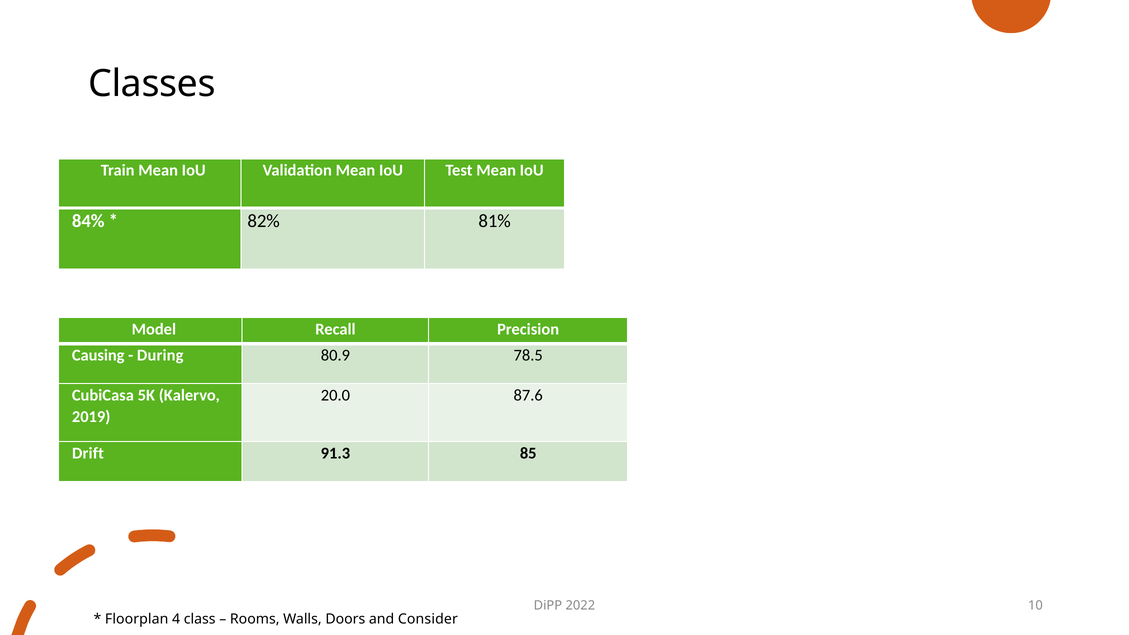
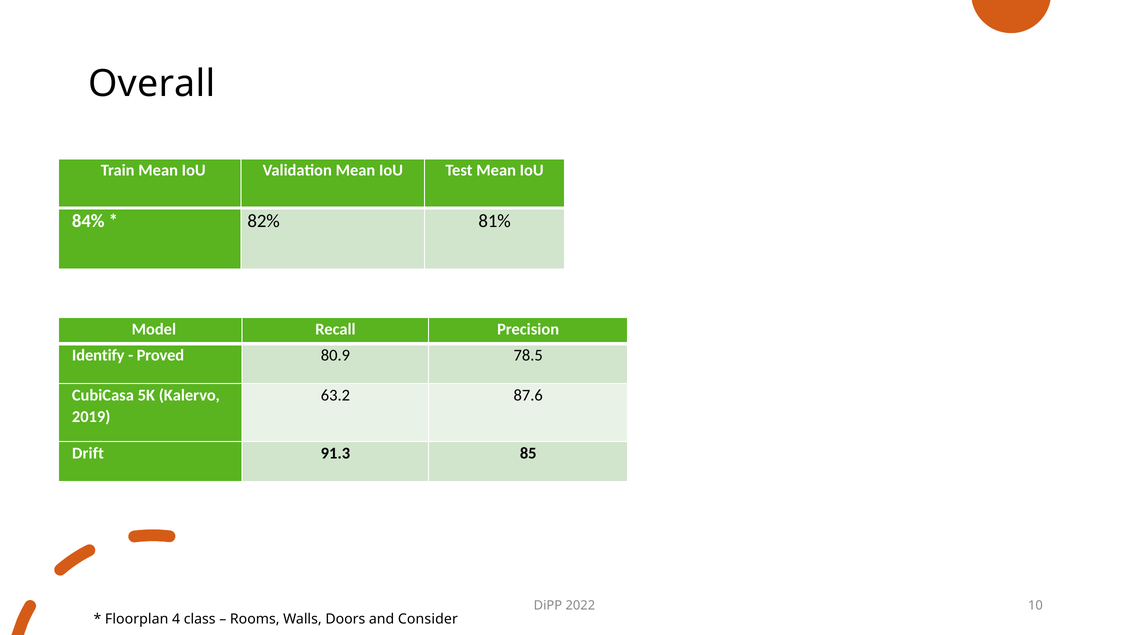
Classes: Classes -> Overall
Causing: Causing -> Identify
During: During -> Proved
20.0: 20.0 -> 63.2
